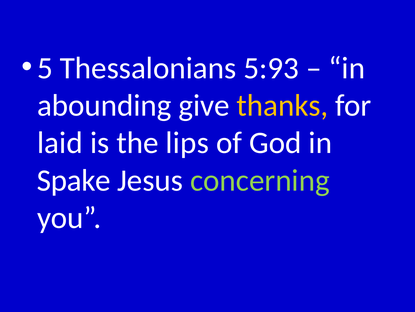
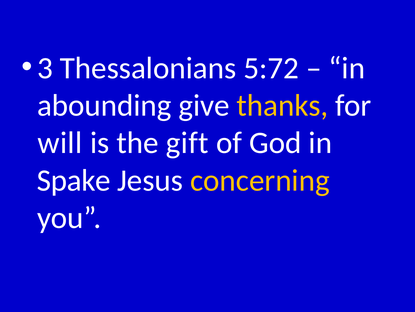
5: 5 -> 3
5:93: 5:93 -> 5:72
laid: laid -> will
lips: lips -> gift
concerning colour: light green -> yellow
